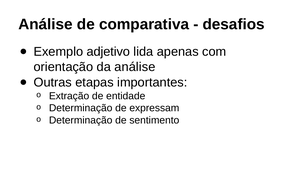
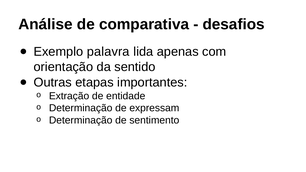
adjetivo: adjetivo -> palavra
da análise: análise -> sentido
